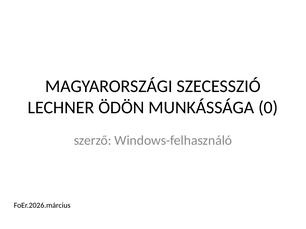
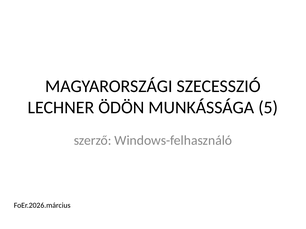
0: 0 -> 5
